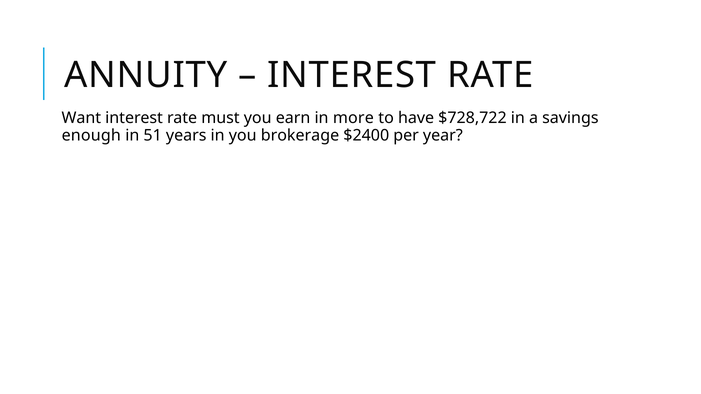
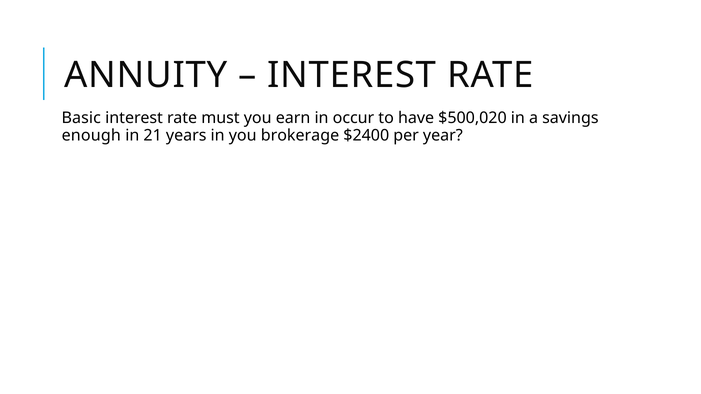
Want: Want -> Basic
more: more -> occur
$728,722: $728,722 -> $500,020
51: 51 -> 21
